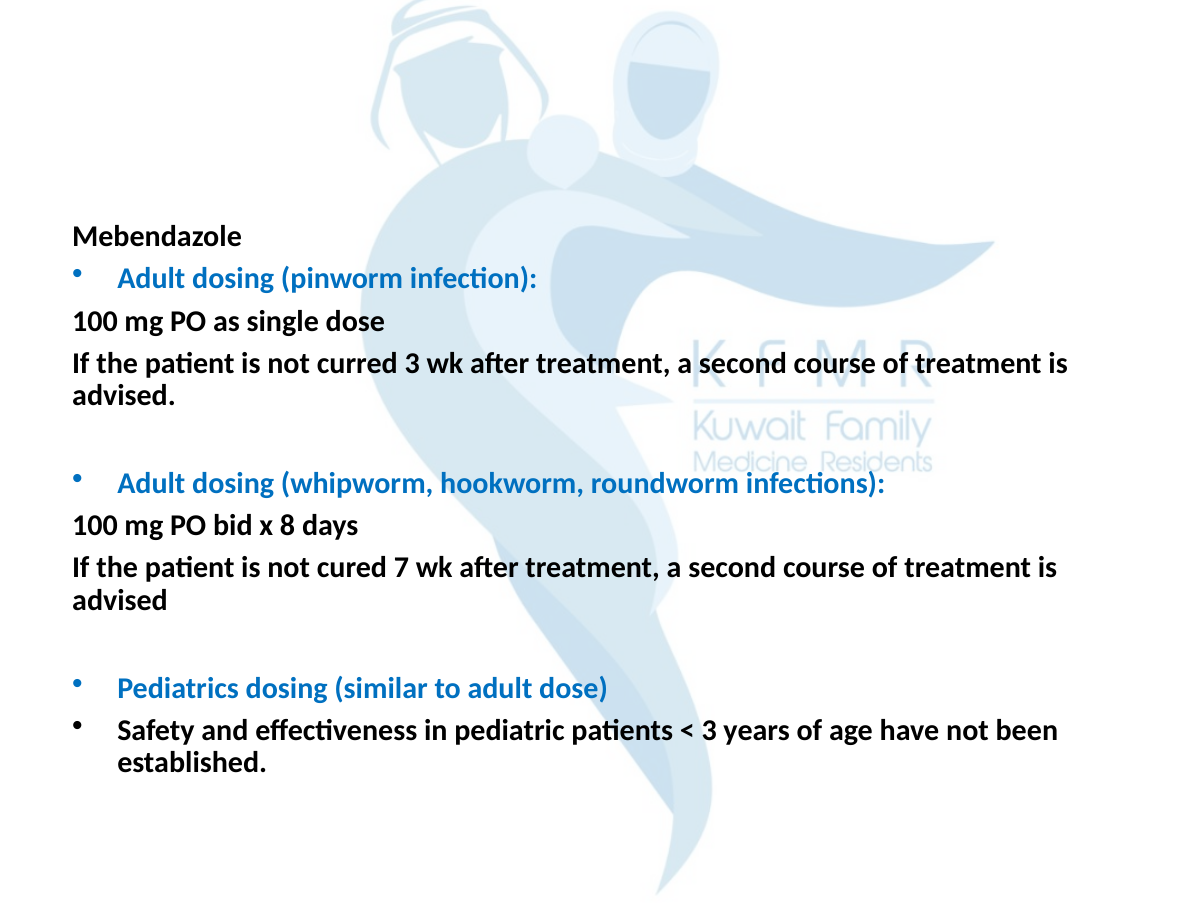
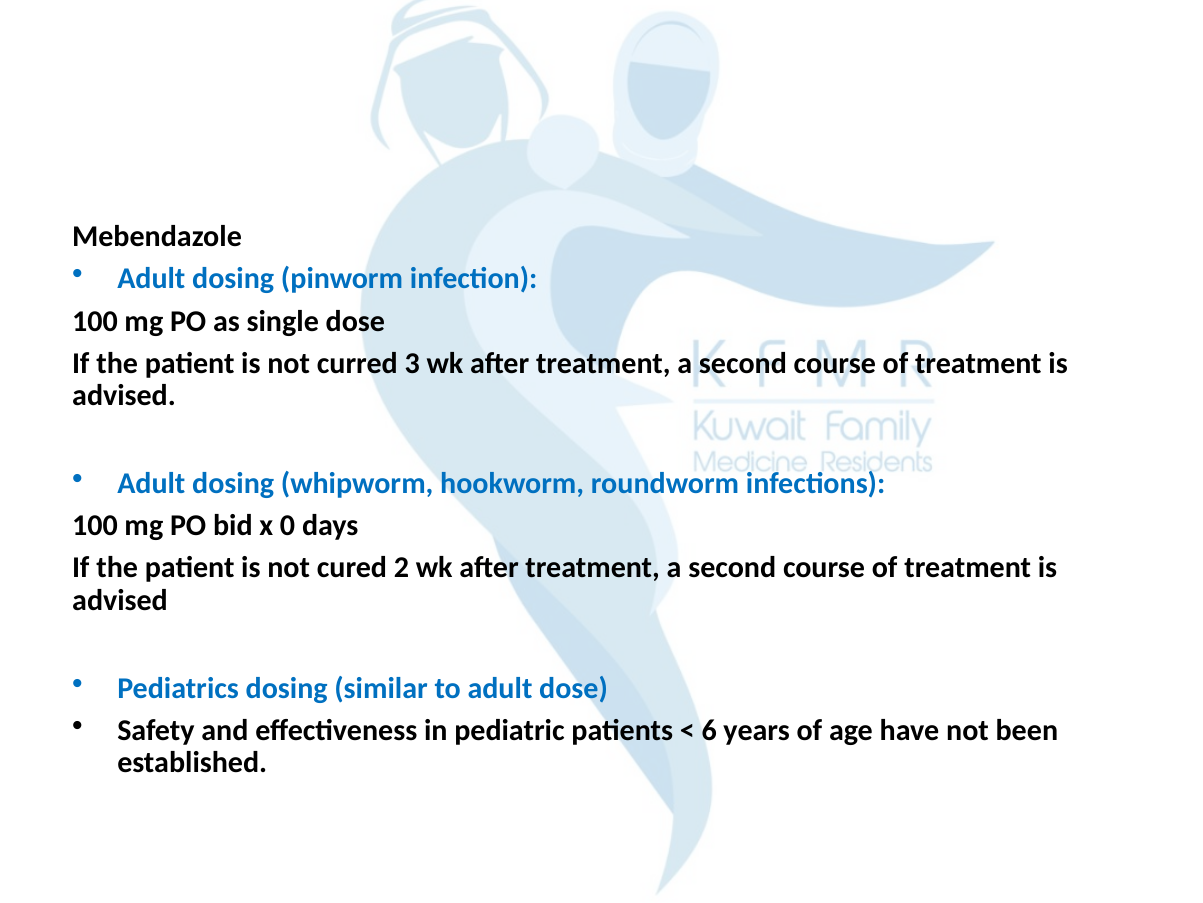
8: 8 -> 0
7: 7 -> 2
3 at (709, 730): 3 -> 6
